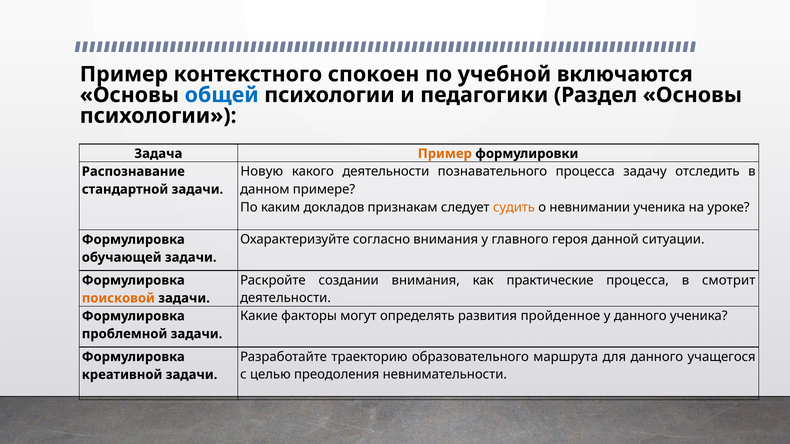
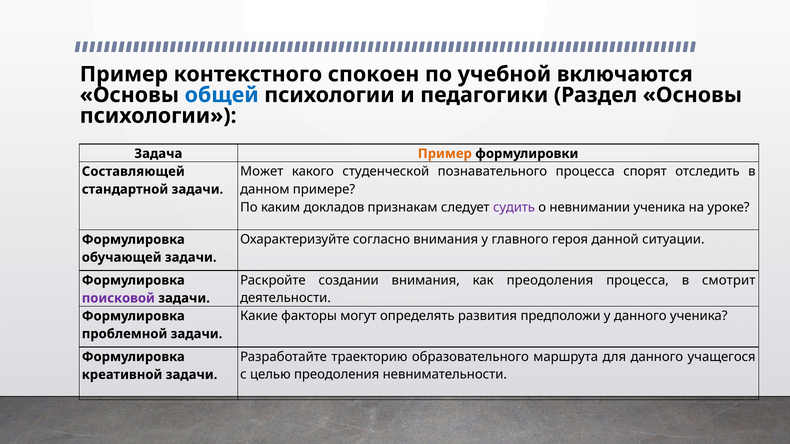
Новую: Новую -> Может
какого деятельности: деятельности -> студенческой
задачу: задачу -> спорят
Распознавание: Распознавание -> Составляющей
судить colour: orange -> purple
как практические: практические -> преодоления
поисковой colour: orange -> purple
пройденное: пройденное -> предположи
